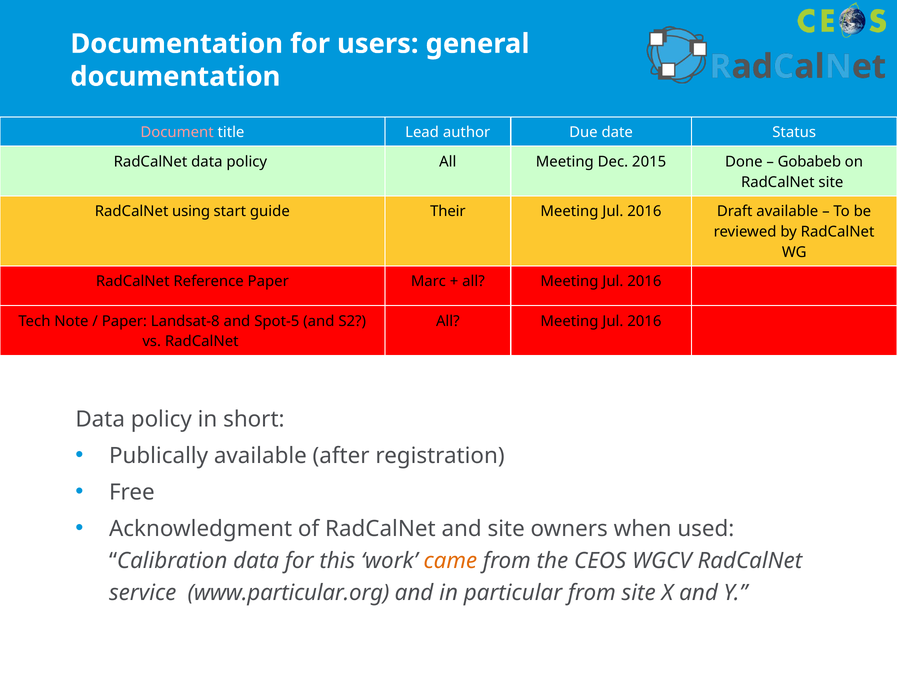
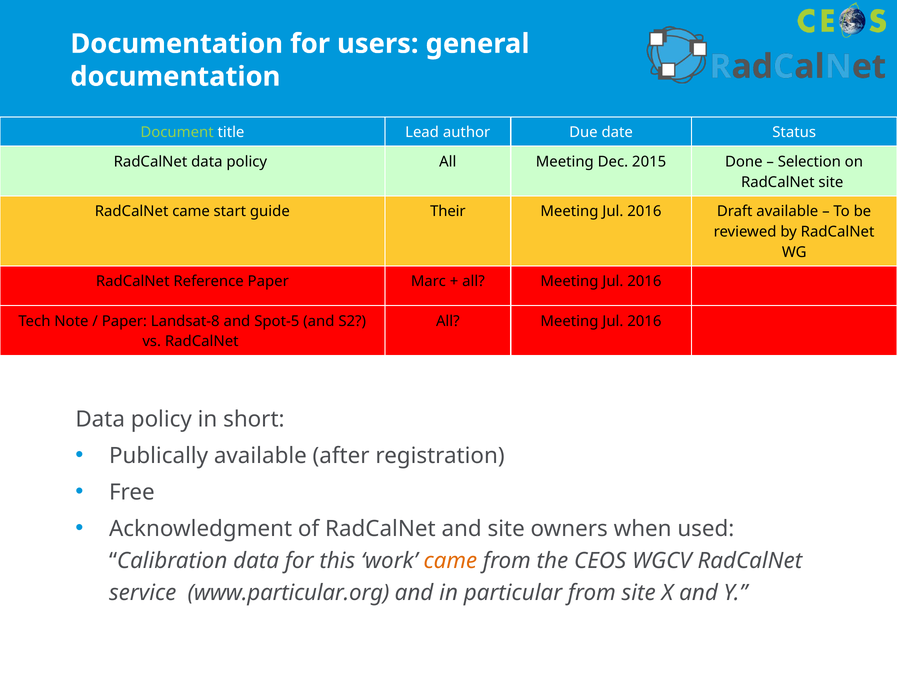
Document colour: pink -> light green
Gobabeb: Gobabeb -> Selection
RadCalNet using: using -> came
